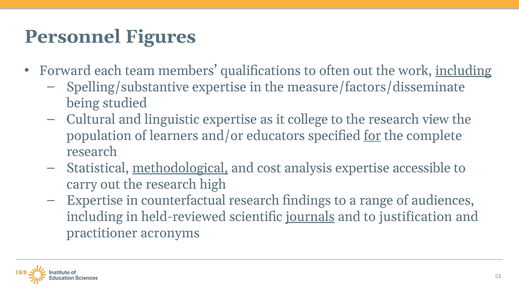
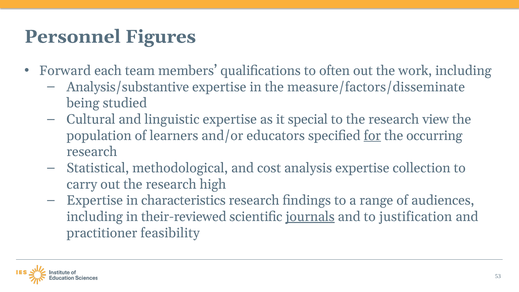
including at (463, 71) underline: present -> none
Spelling/substantive: Spelling/substantive -> Analysis/substantive
college: college -> special
complete: complete -> occurring
methodological underline: present -> none
accessible: accessible -> collection
counterfactual: counterfactual -> characteristics
held-reviewed: held-reviewed -> their-reviewed
acronyms: acronyms -> feasibility
